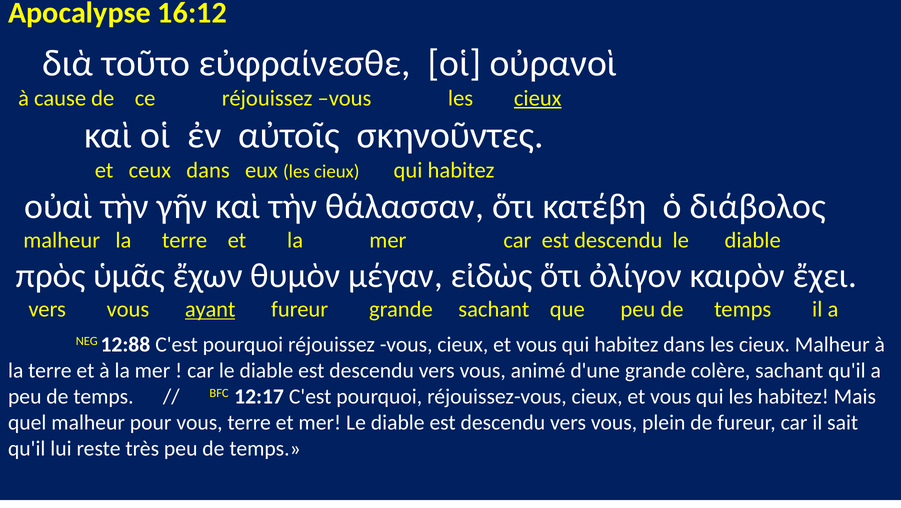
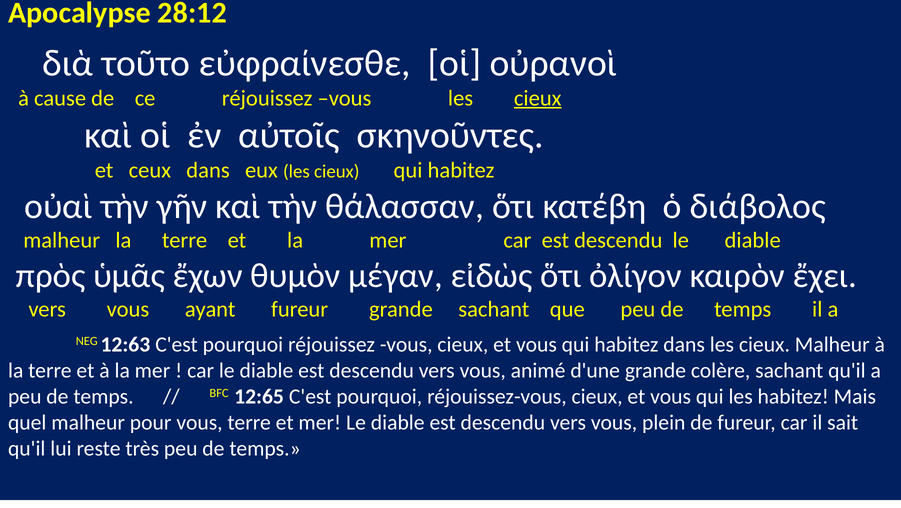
16:12: 16:12 -> 28:12
ayant underline: present -> none
12:88: 12:88 -> 12:63
12:17: 12:17 -> 12:65
